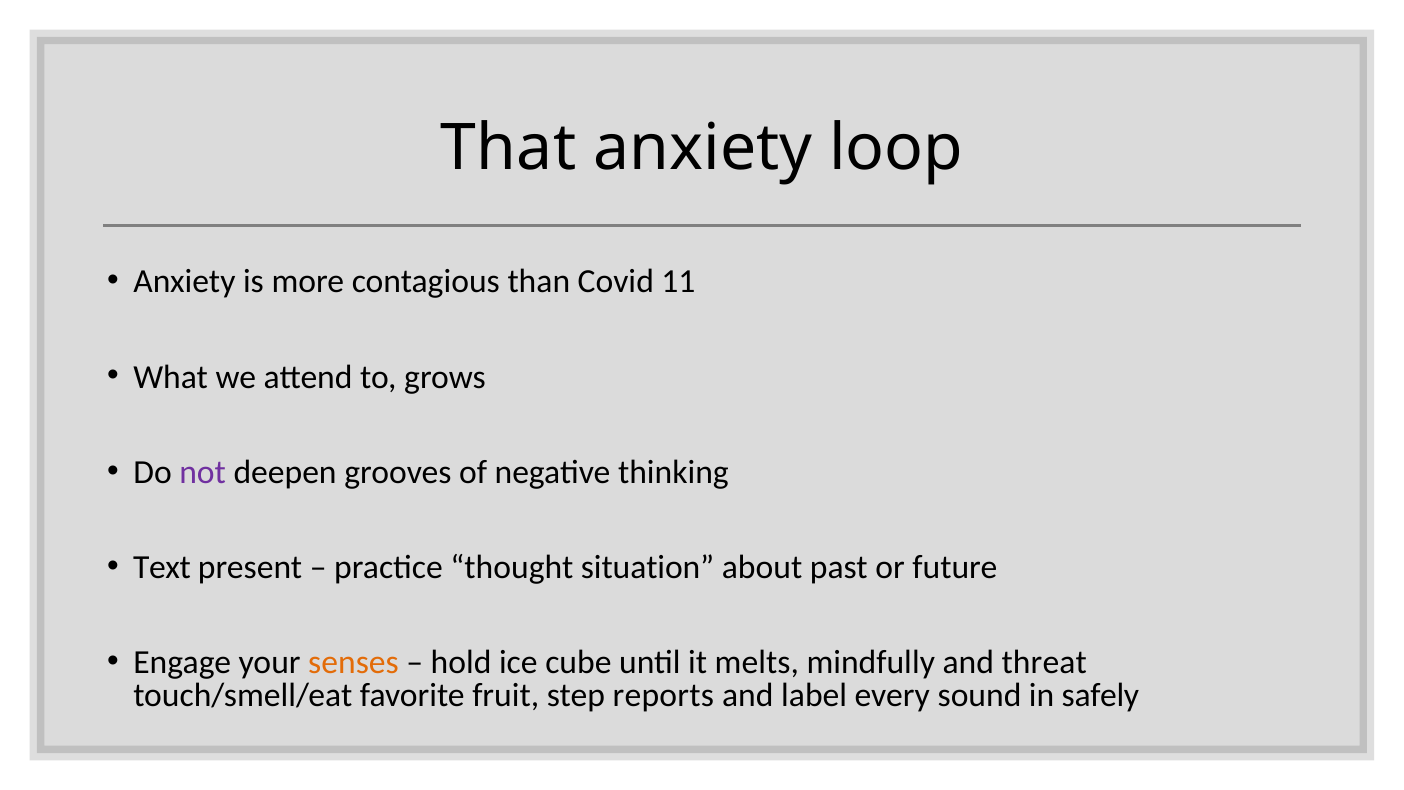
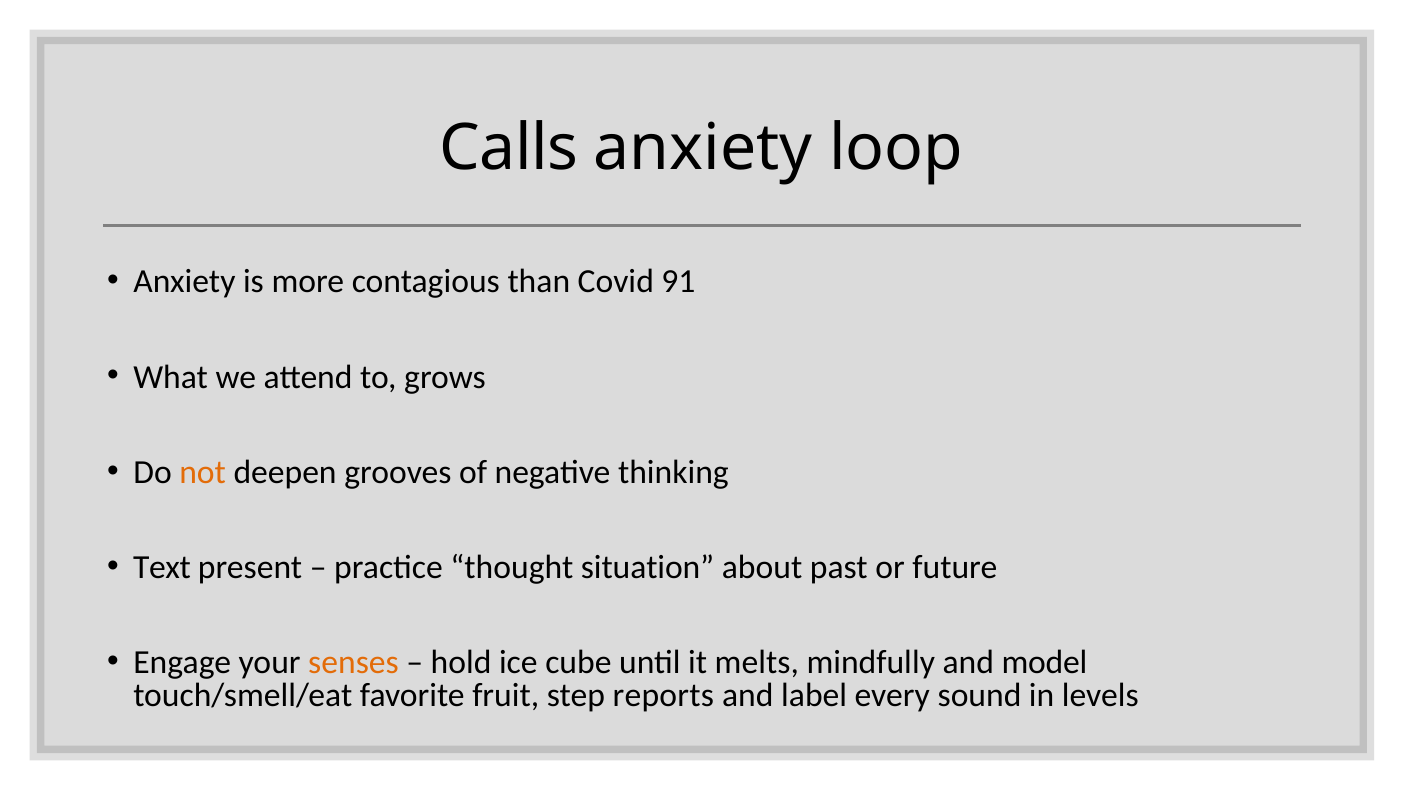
That: That -> Calls
11: 11 -> 91
not colour: purple -> orange
threat: threat -> model
safely: safely -> levels
